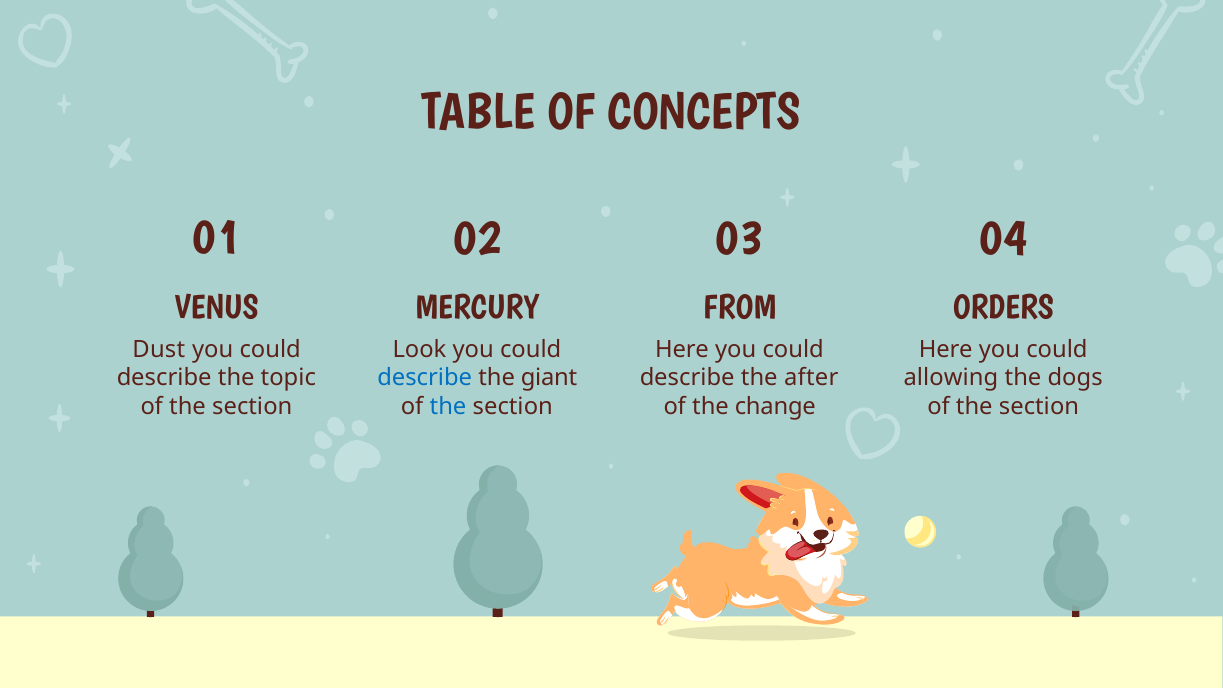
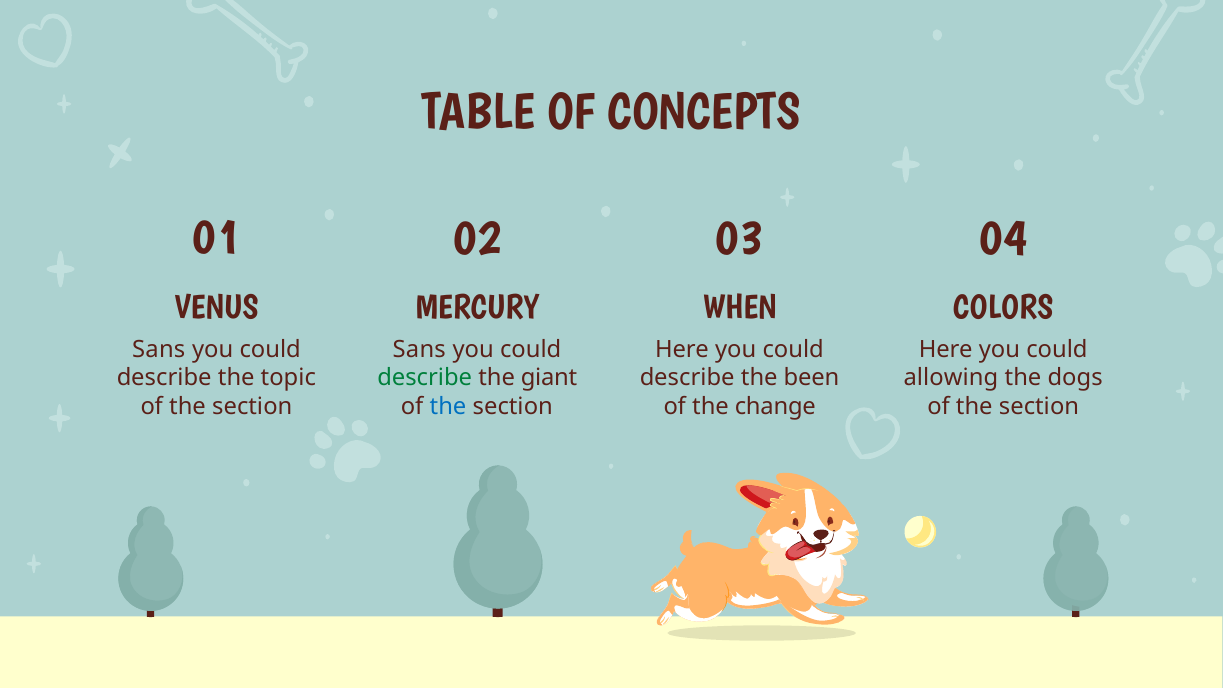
FROM: FROM -> WHEN
ORDERS: ORDERS -> COLORS
Dust at (159, 350): Dust -> Sans
Look at (419, 350): Look -> Sans
describe at (425, 378) colour: blue -> green
after: after -> been
